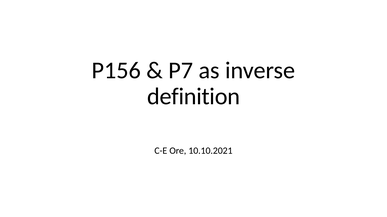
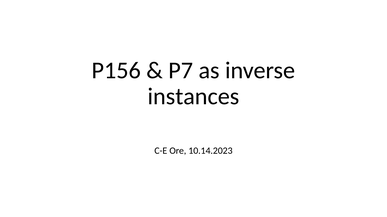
definition: definition -> instances
10.10.2021: 10.10.2021 -> 10.14.2023
